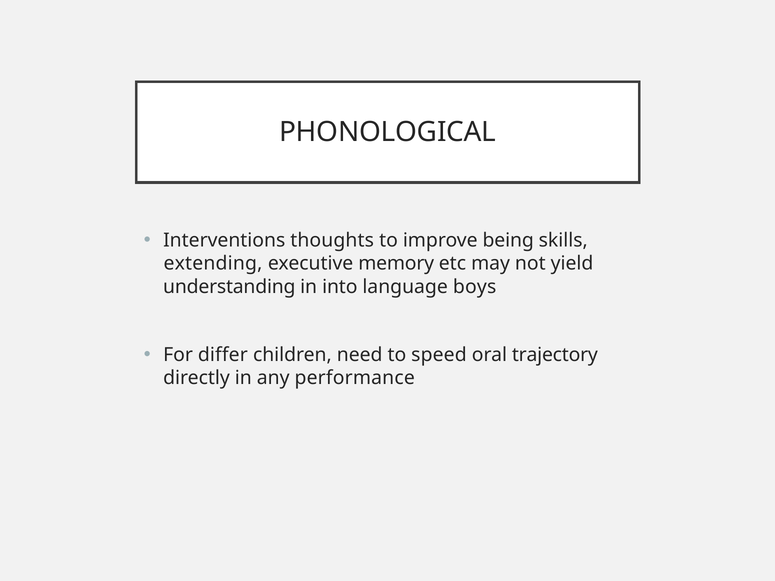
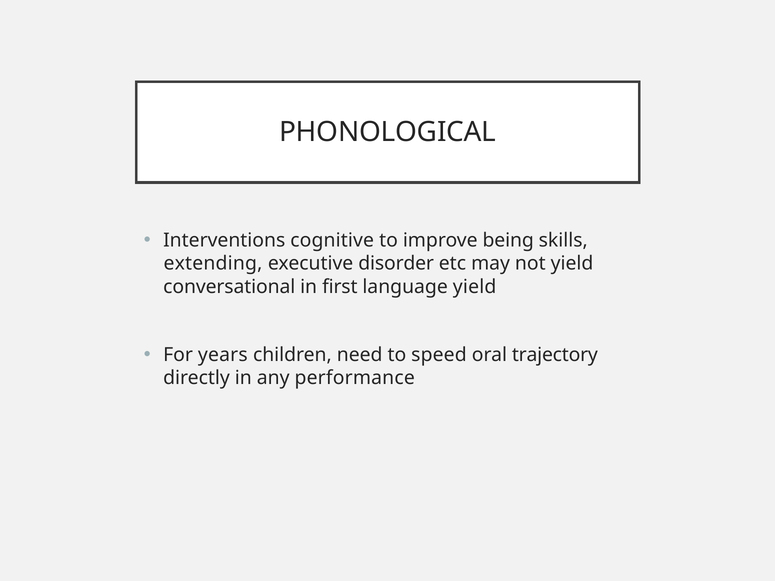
thoughts: thoughts -> cognitive
memory: memory -> disorder
understanding: understanding -> conversational
into: into -> first
language boys: boys -> yield
differ: differ -> years
